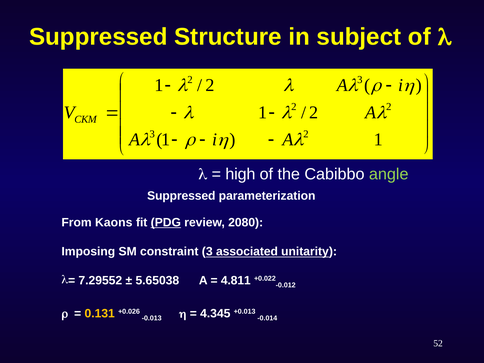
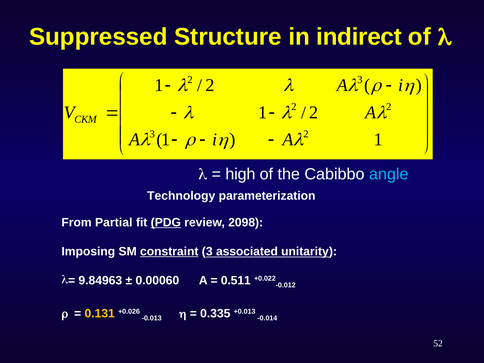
subject: subject -> indirect
angle colour: light green -> light blue
Suppressed at (181, 196): Suppressed -> Technology
Kaons: Kaons -> Partial
2080: 2080 -> 2098
constraint underline: none -> present
7.29552: 7.29552 -> 9.84963
5.65038: 5.65038 -> 0.00060
4.811: 4.811 -> 0.511
4.345: 4.345 -> 0.335
